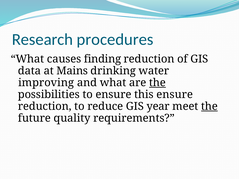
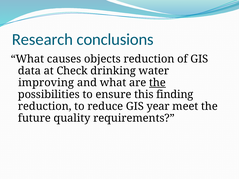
procedures: procedures -> conclusions
finding: finding -> objects
Mains: Mains -> Check
this ensure: ensure -> finding
the at (209, 106) underline: present -> none
